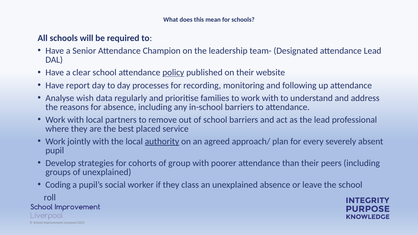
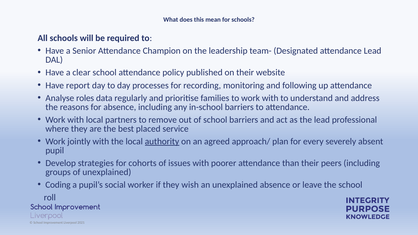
policy underline: present -> none
wish: wish -> roles
group: group -> issues
class: class -> wish
